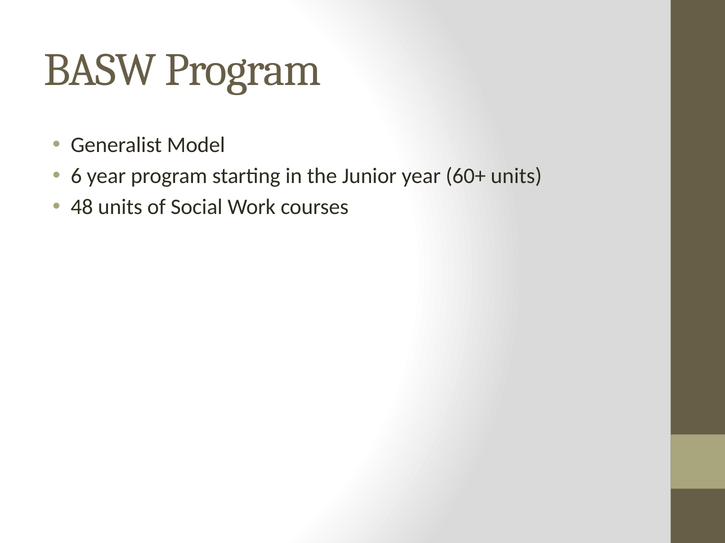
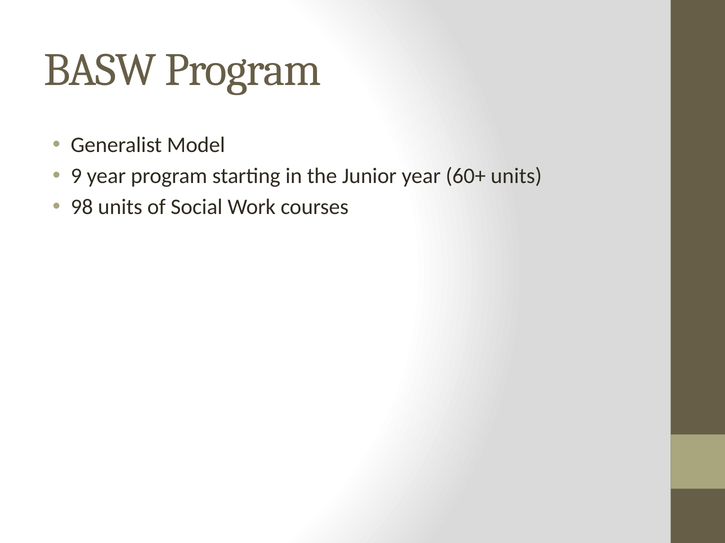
6: 6 -> 9
48: 48 -> 98
